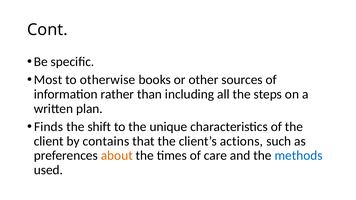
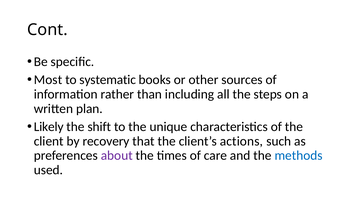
otherwise: otherwise -> systematic
Finds: Finds -> Likely
contains: contains -> recovery
about colour: orange -> purple
